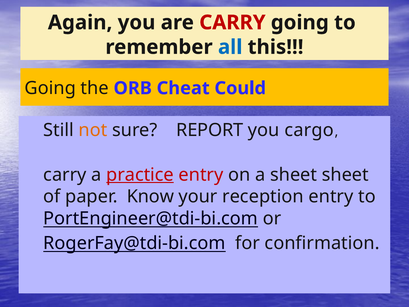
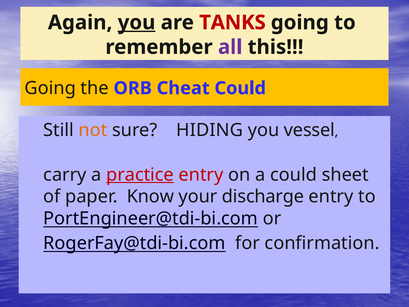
you at (137, 23) underline: none -> present
are CARRY: CARRY -> TANKS
all colour: blue -> purple
REPORT: REPORT -> HIDING
cargo: cargo -> vessel
a sheet: sheet -> could
reception: reception -> discharge
